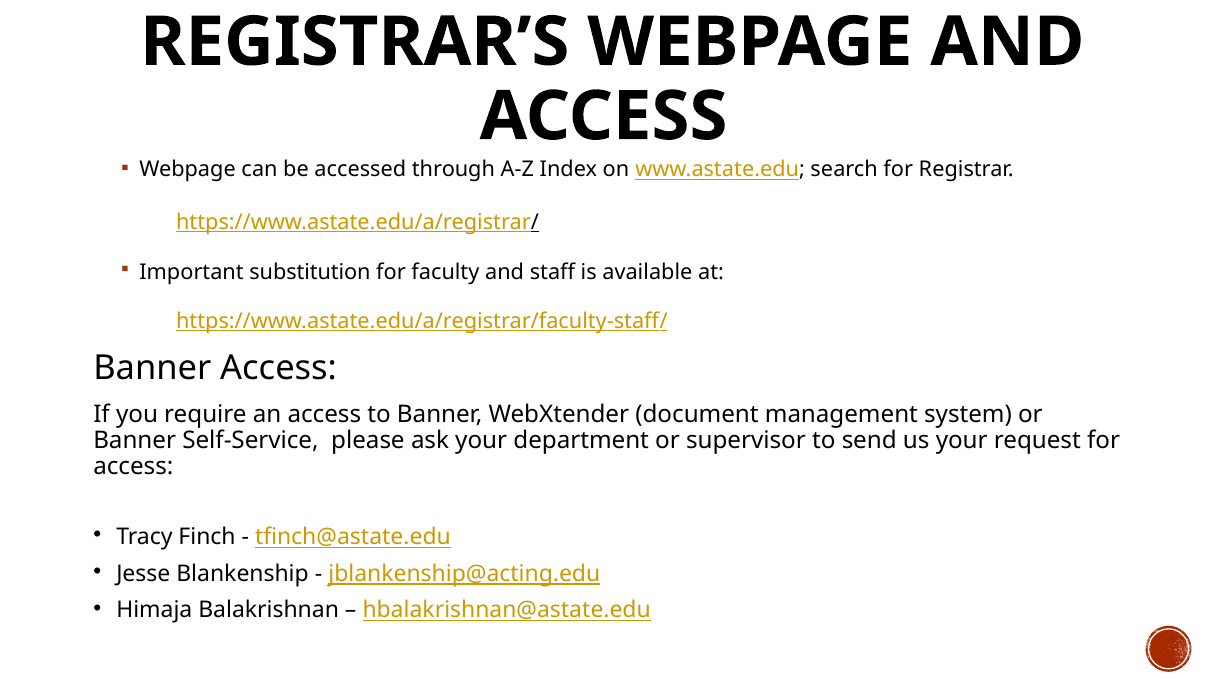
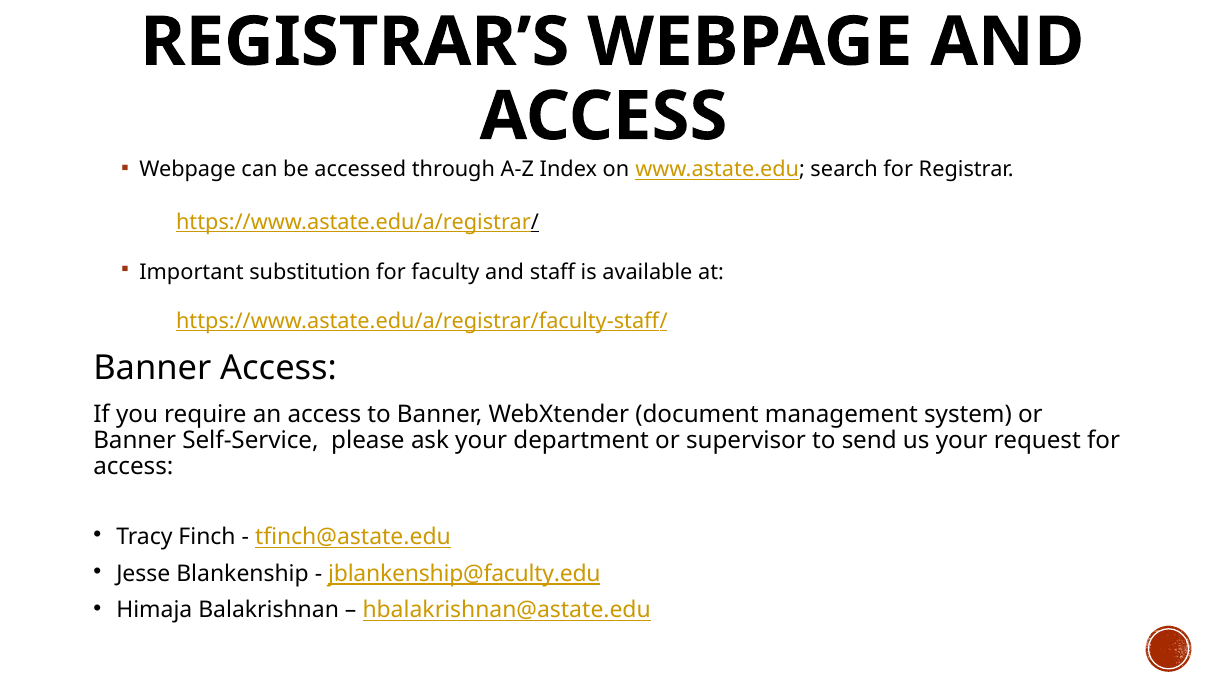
jblankenship@acting.edu: jblankenship@acting.edu -> jblankenship@faculty.edu
